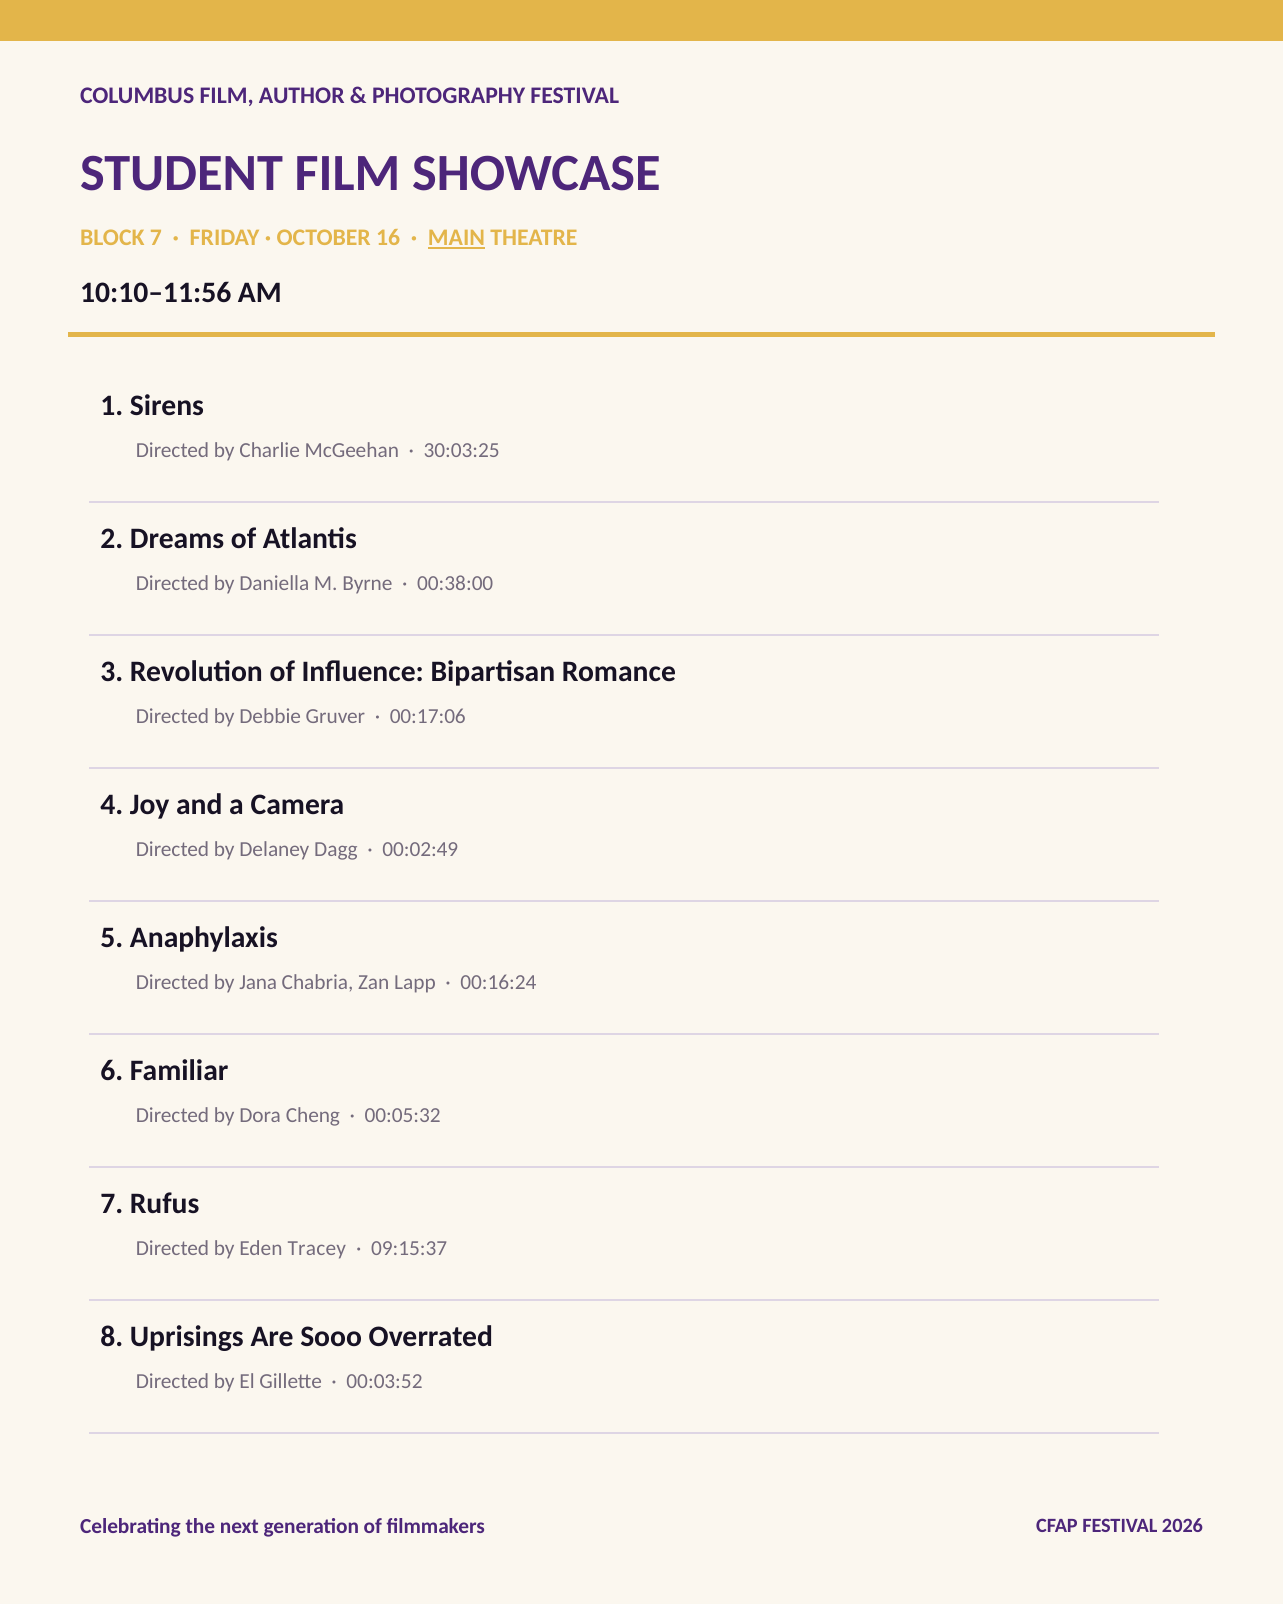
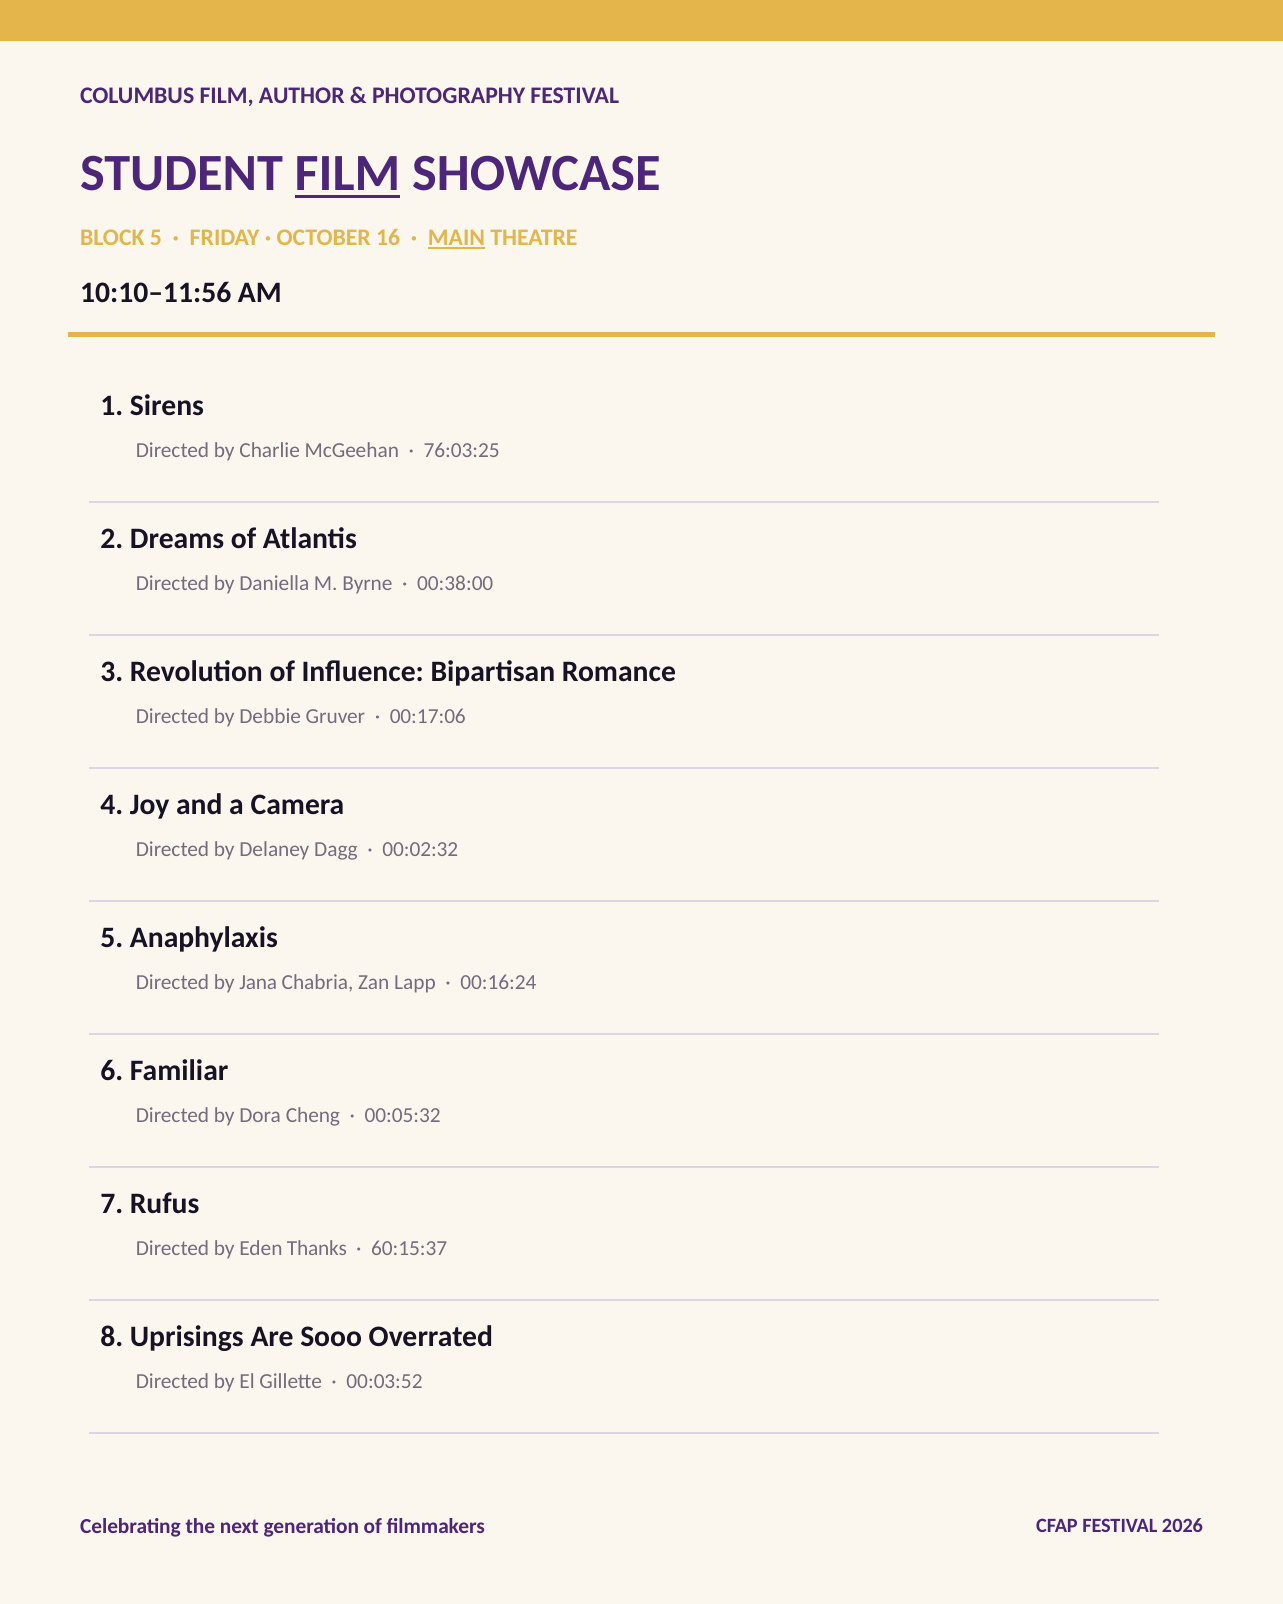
FILM at (347, 174) underline: none -> present
BLOCK 7: 7 -> 5
30:03:25: 30:03:25 -> 76:03:25
00:02:49: 00:02:49 -> 00:02:32
Tracey: Tracey -> Thanks
09:15:37: 09:15:37 -> 60:15:37
